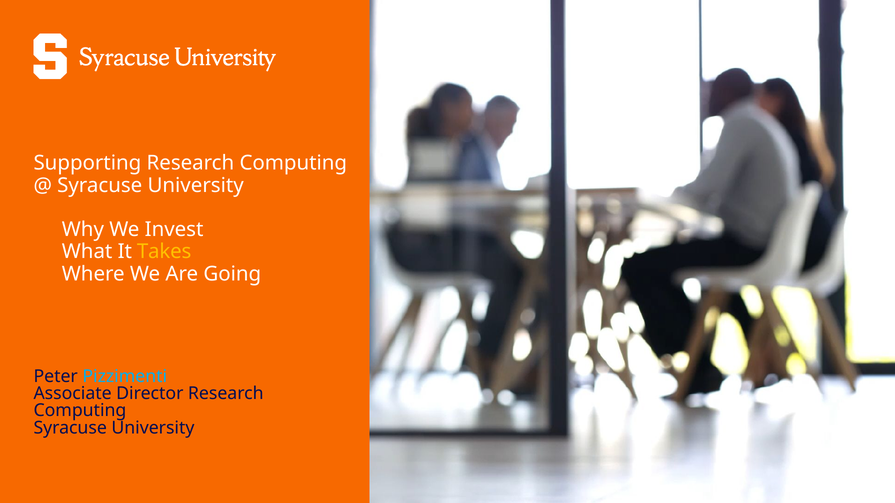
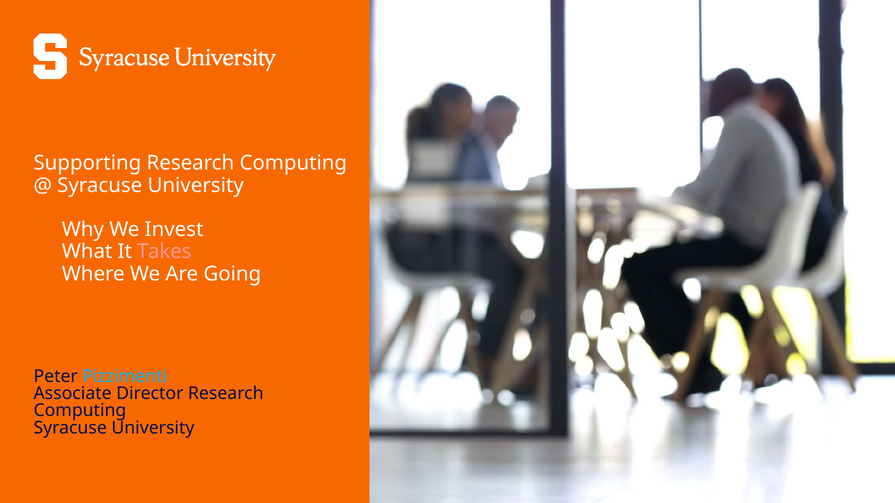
Takes colour: yellow -> pink
